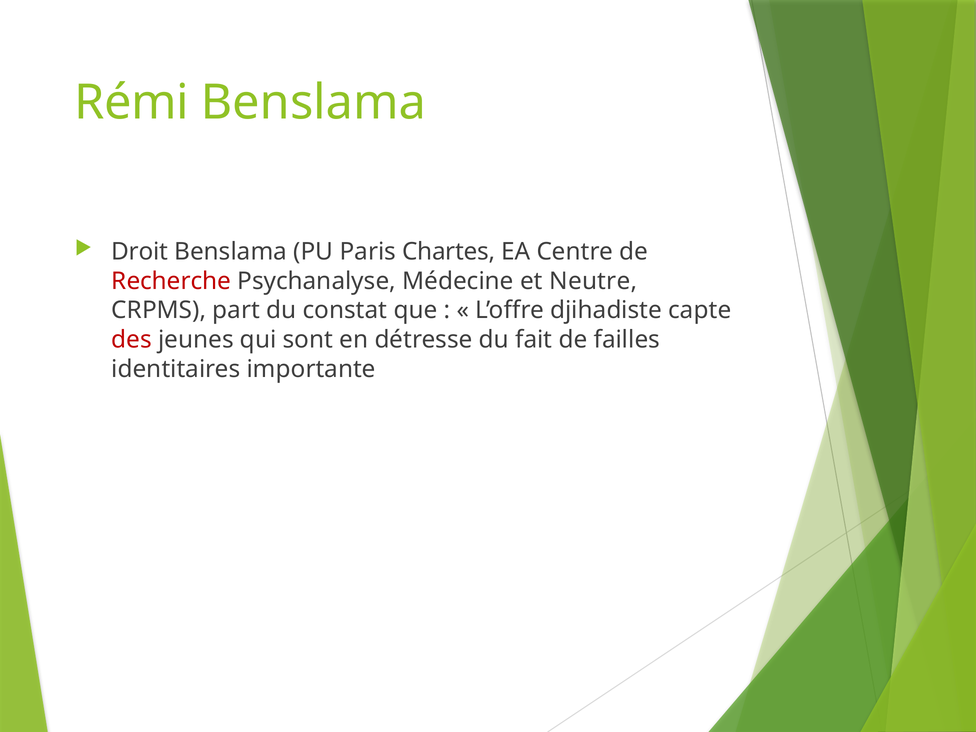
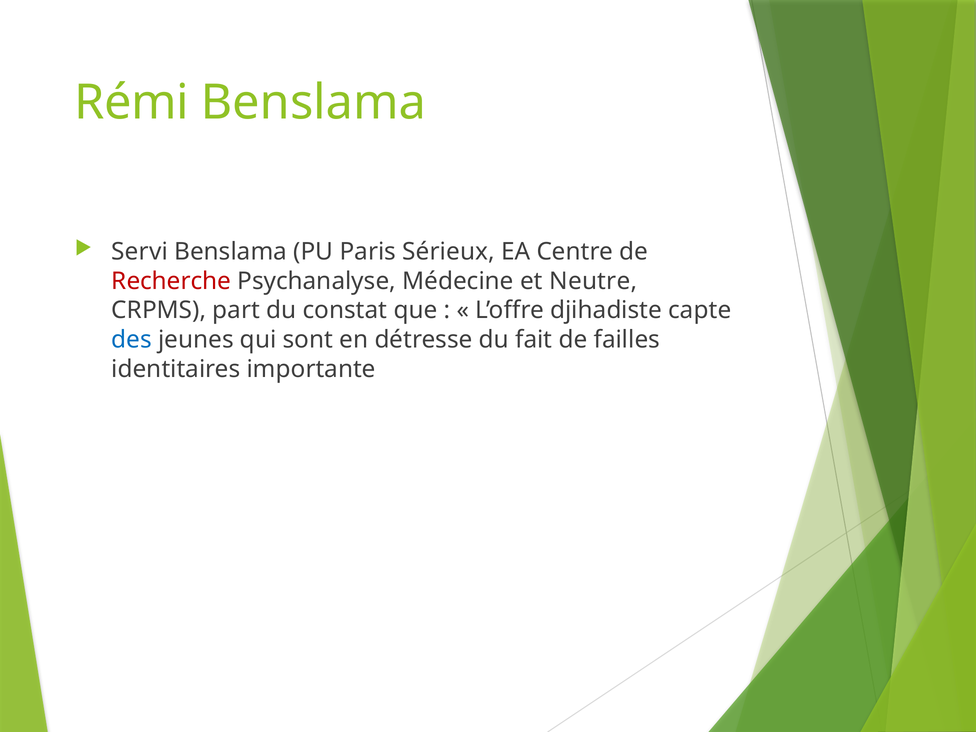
Droit: Droit -> Servi
Chartes: Chartes -> Sérieux
des colour: red -> blue
